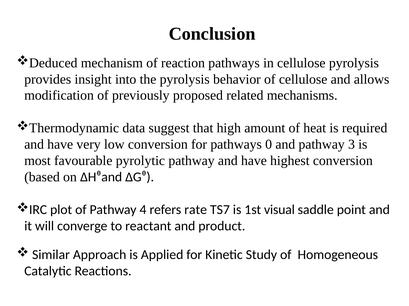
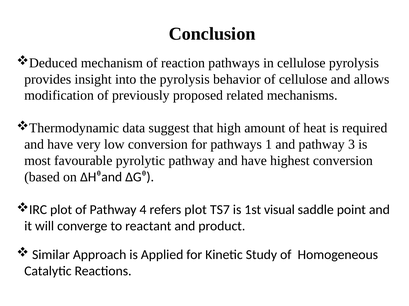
0: 0 -> 1
refers rate: rate -> plot
